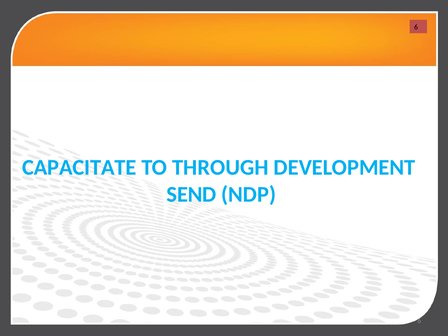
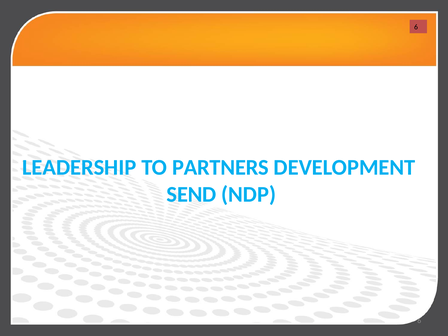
CAPACITATE: CAPACITATE -> LEADERSHIP
THROUGH: THROUGH -> PARTNERS
